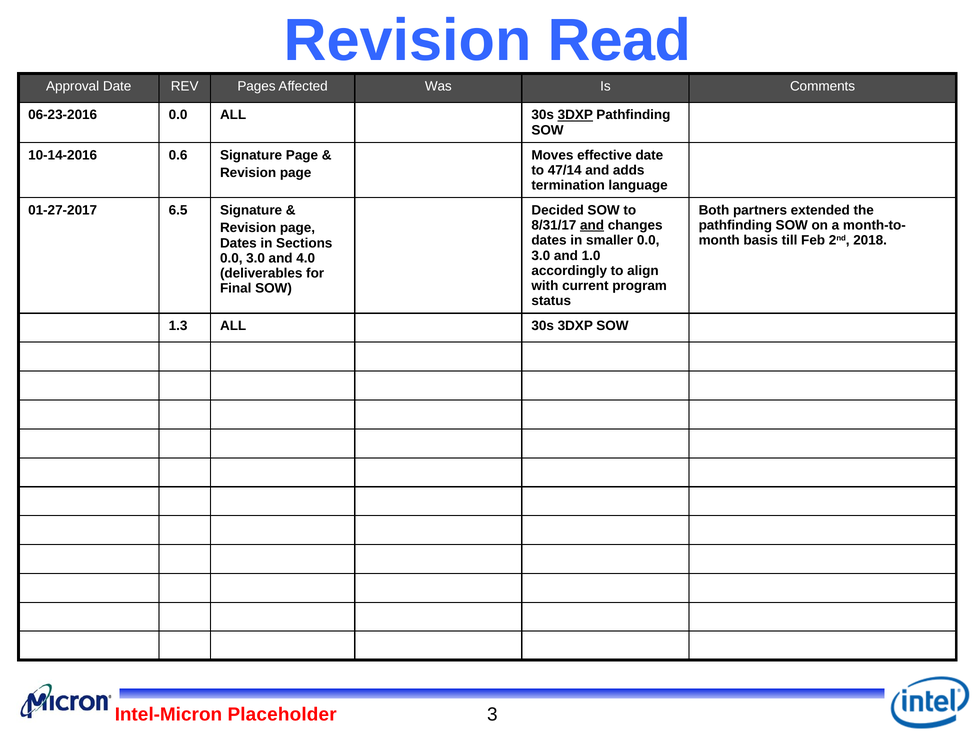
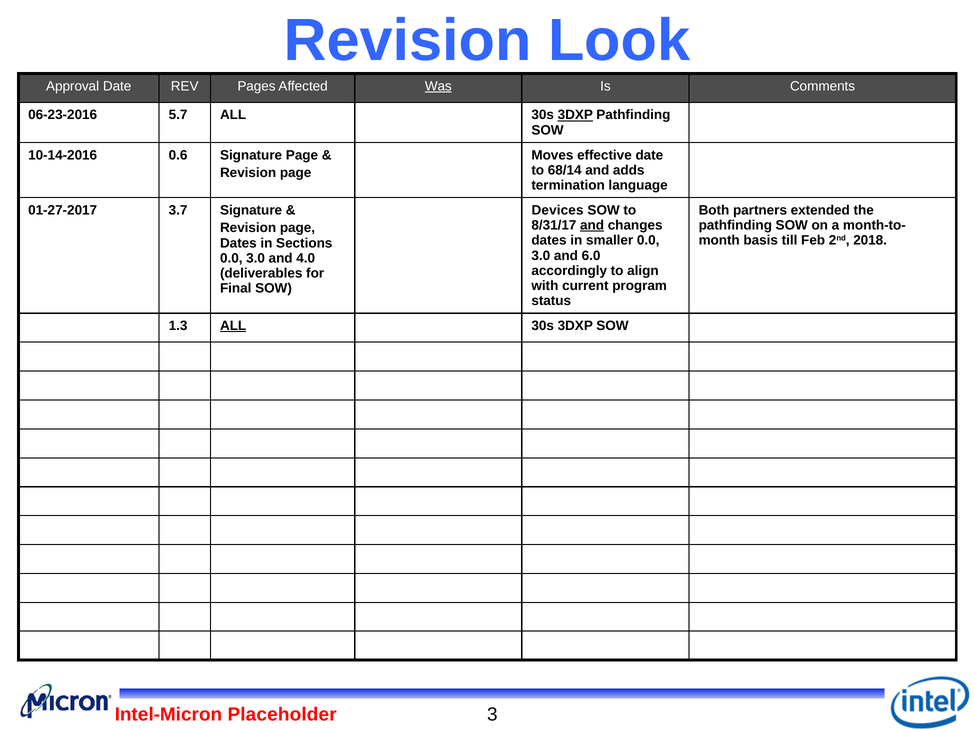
Read: Read -> Look
Was underline: none -> present
06-23-2016 0.0: 0.0 -> 5.7
47/14: 47/14 -> 68/14
6.5: 6.5 -> 3.7
Decided: Decided -> Devices
1.0: 1.0 -> 6.0
ALL at (233, 326) underline: none -> present
